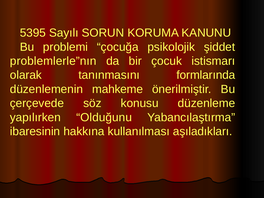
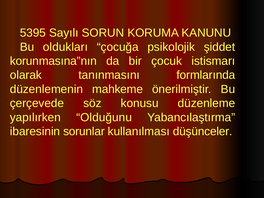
problemi: problemi -> oldukları
problemlerle”nın: problemlerle”nın -> korunmasına”nın
hakkına: hakkına -> sorunlar
aşıladıkları: aşıladıkları -> düşünceler
